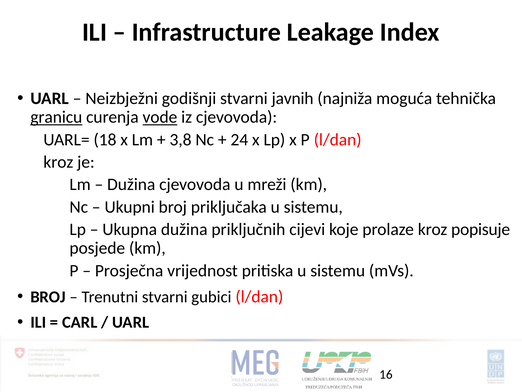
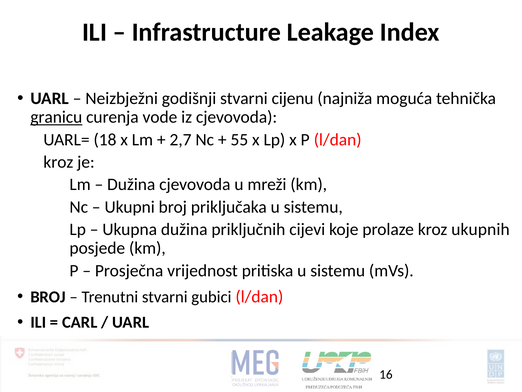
javnih: javnih -> cijenu
vode underline: present -> none
3,8: 3,8 -> 2,7
24: 24 -> 55
popisuje: popisuje -> ukupnih
